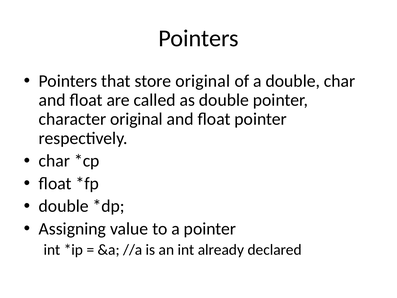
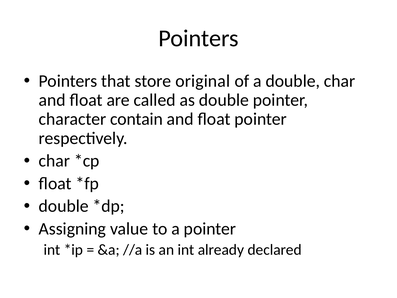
character original: original -> contain
